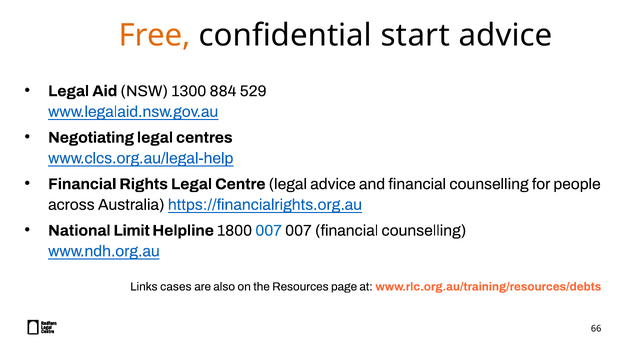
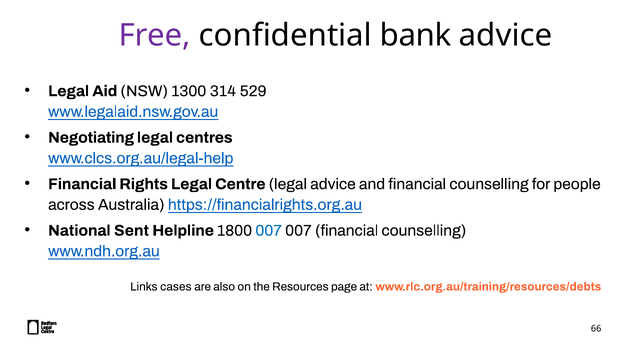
Free colour: orange -> purple
start: start -> bank
884: 884 -> 314
Limit: Limit -> Sent
